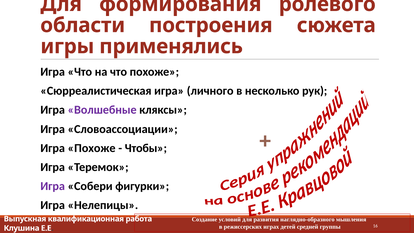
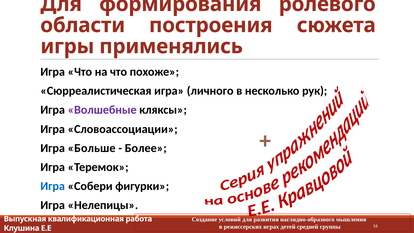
Игра Похоже: Похоже -> Больше
Чтобы: Чтобы -> Более
Игра at (53, 186) colour: purple -> blue
